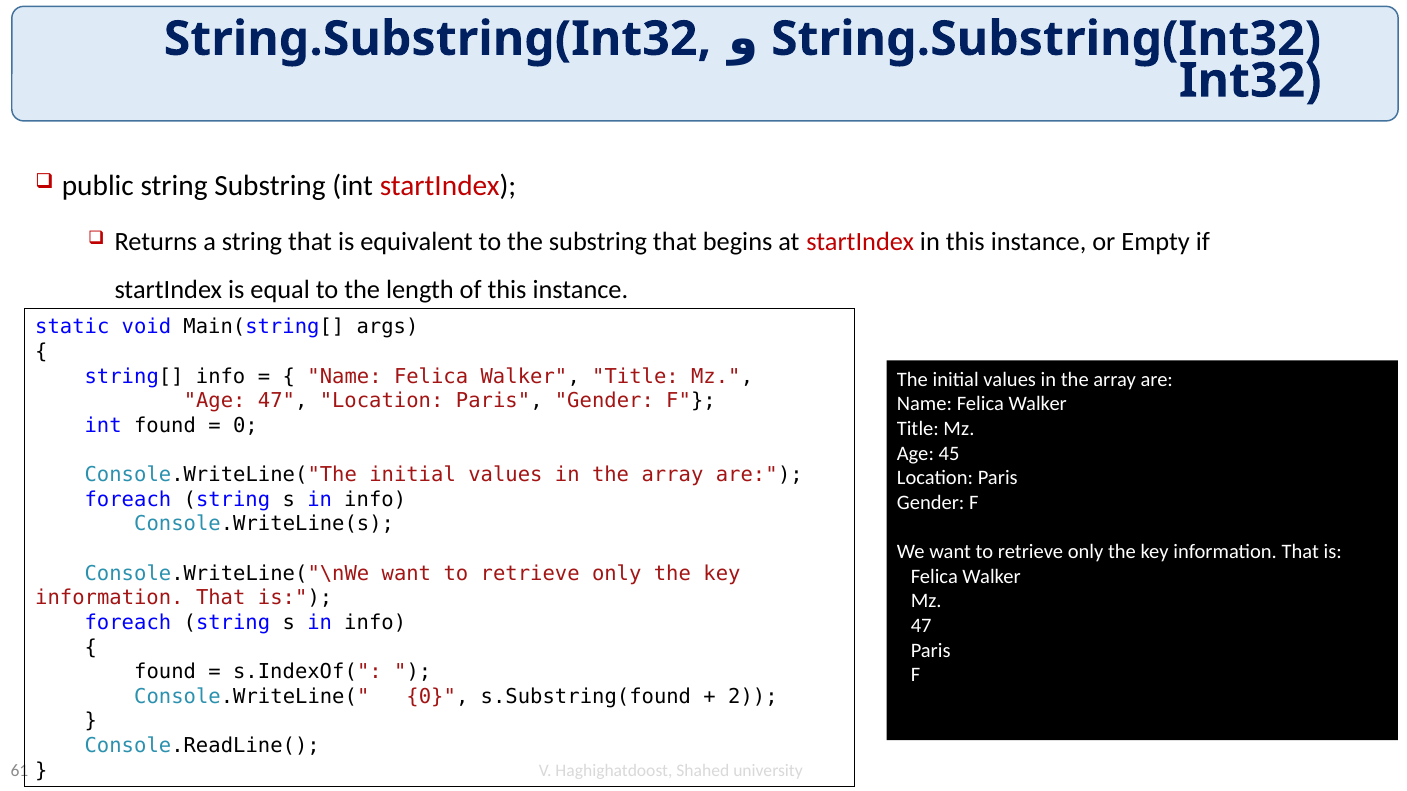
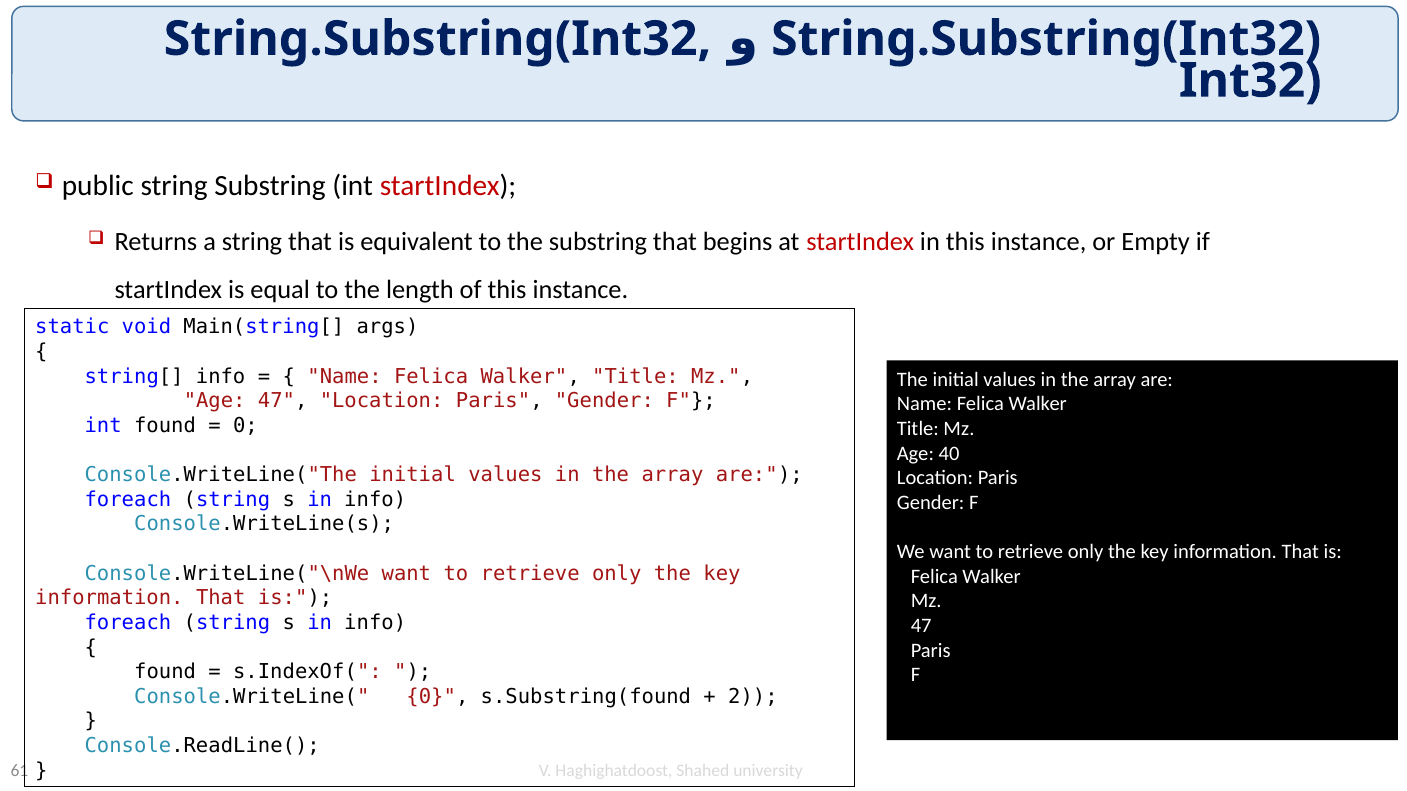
45: 45 -> 40
